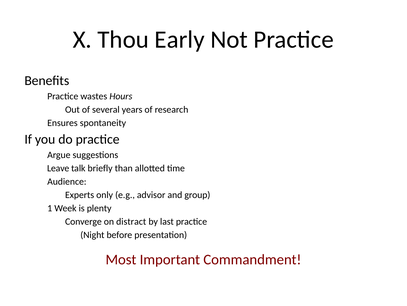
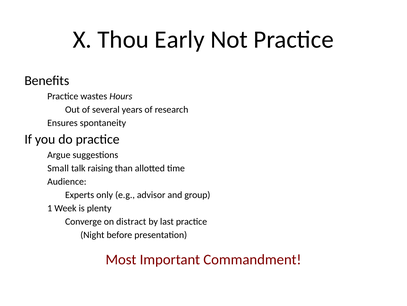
Leave: Leave -> Small
briefly: briefly -> raising
